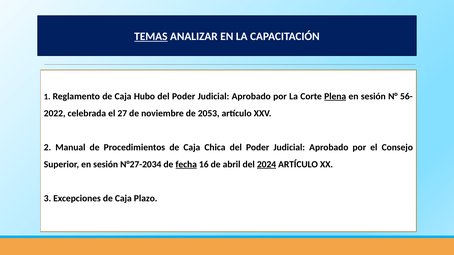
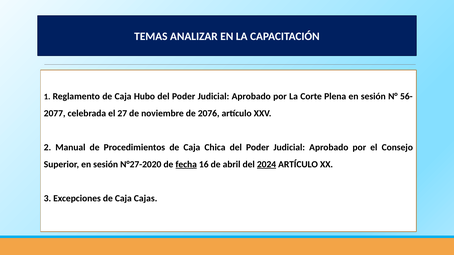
TEMAS underline: present -> none
Plena underline: present -> none
2022: 2022 -> 2077
2053: 2053 -> 2076
N°27-2034: N°27-2034 -> N°27-2020
Plazo: Plazo -> Cajas
